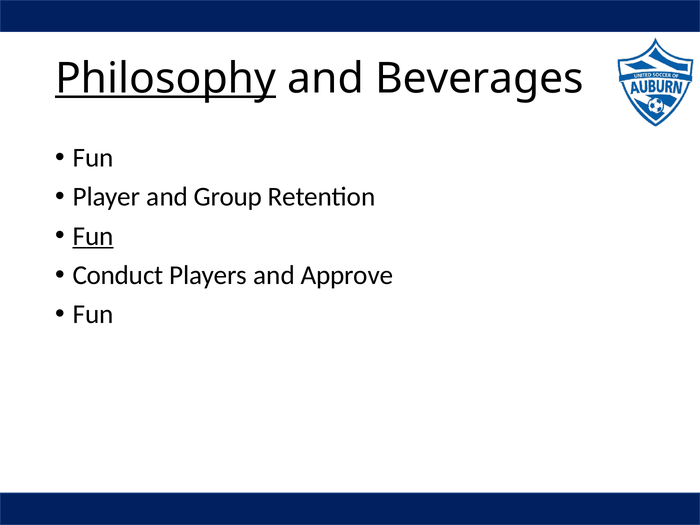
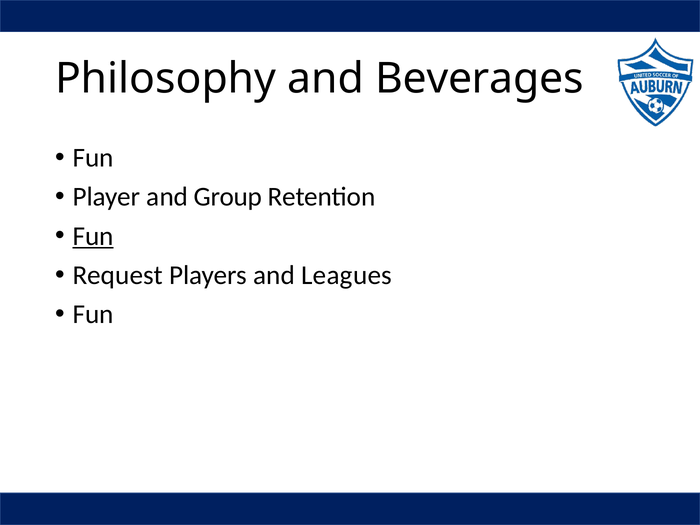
Philosophy underline: present -> none
Conduct: Conduct -> Request
Approve: Approve -> Leagues
